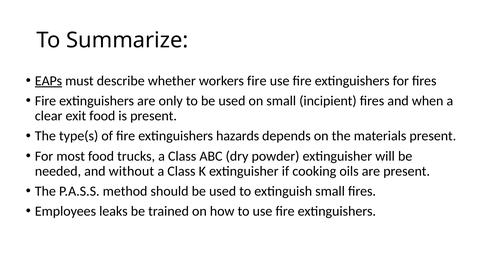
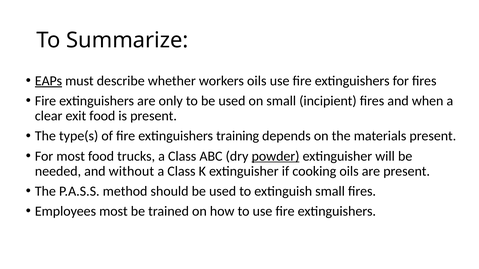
workers fire: fire -> oils
hazards: hazards -> training
powder underline: none -> present
Employees leaks: leaks -> most
